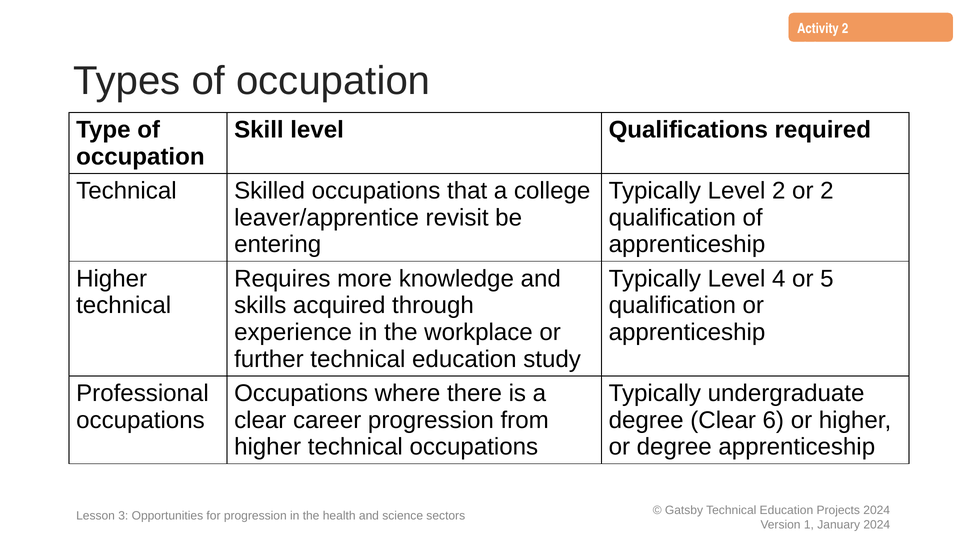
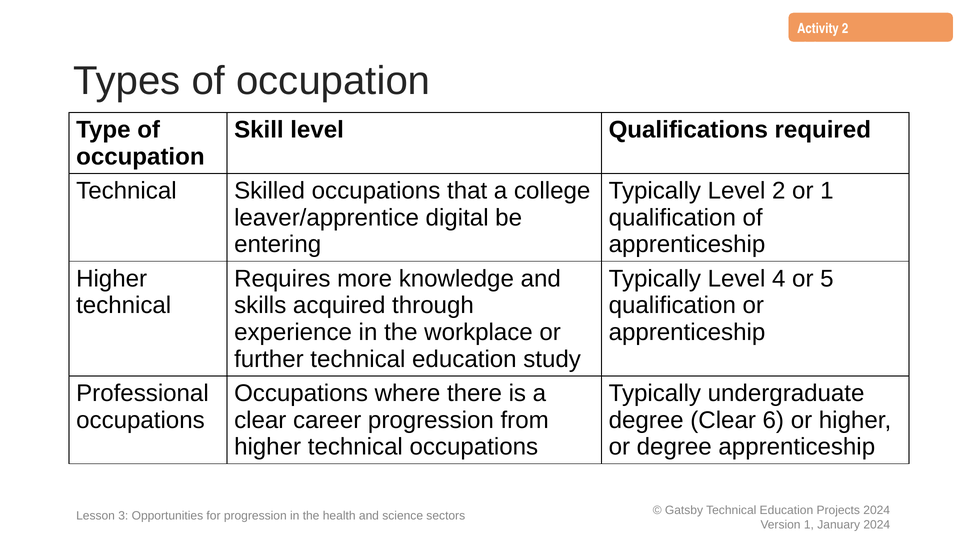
or 2: 2 -> 1
revisit: revisit -> digital
